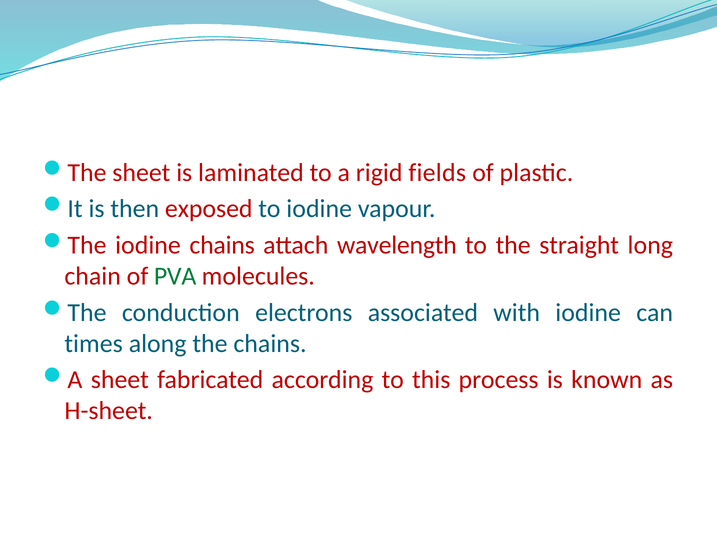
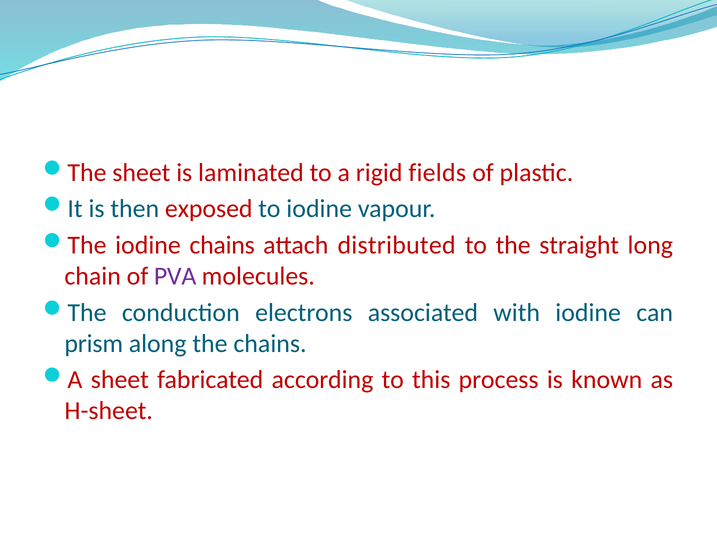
wavelength: wavelength -> distributed
PVA colour: green -> purple
times: times -> prism
